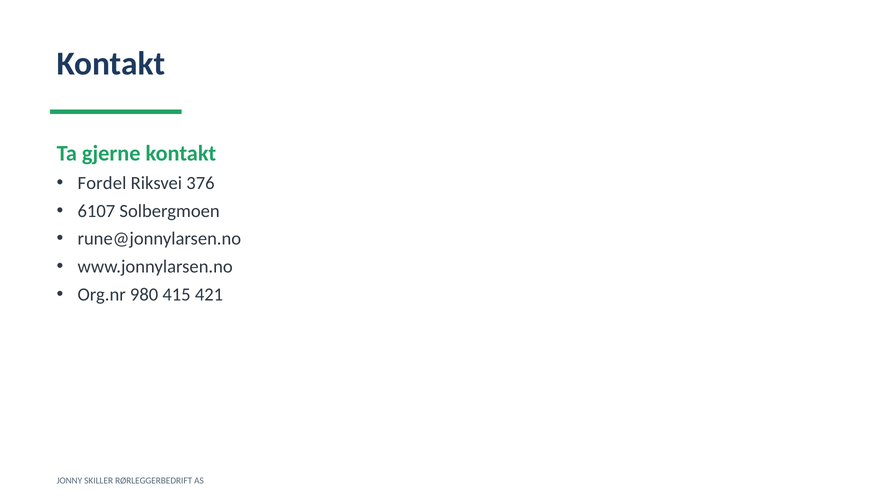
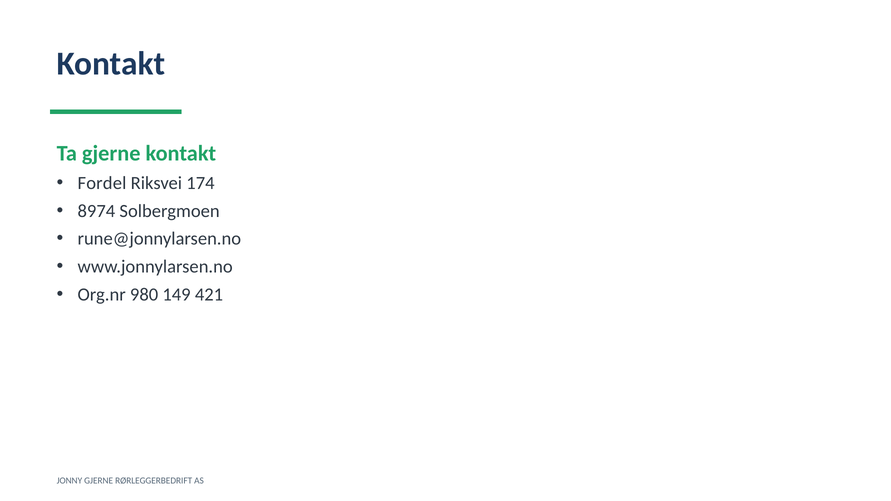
376: 376 -> 174
6107: 6107 -> 8974
415: 415 -> 149
JONNY SKILLER: SKILLER -> GJERNE
